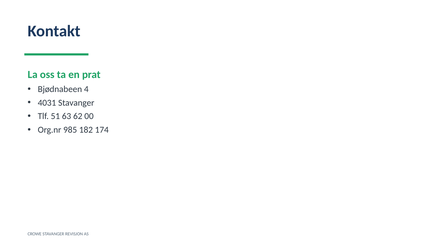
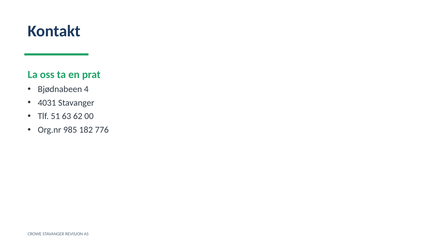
174: 174 -> 776
